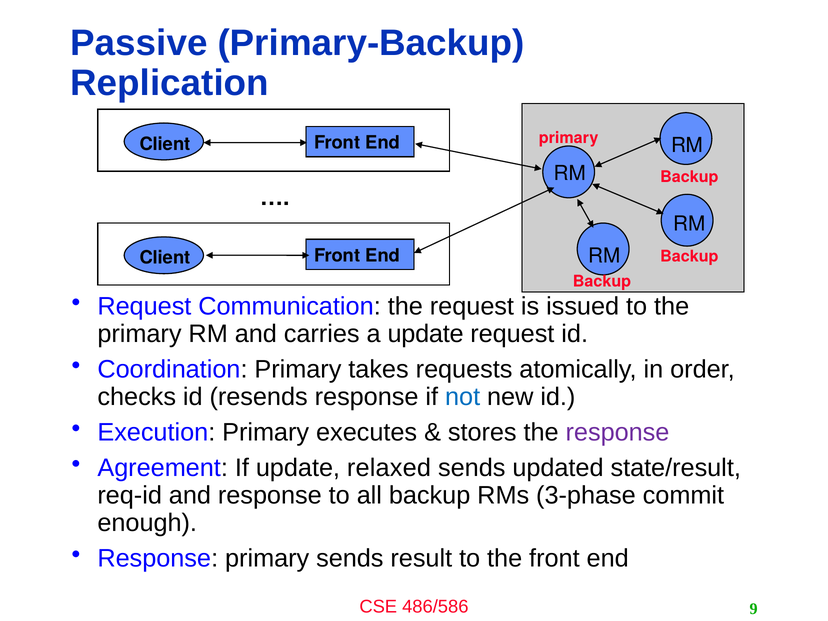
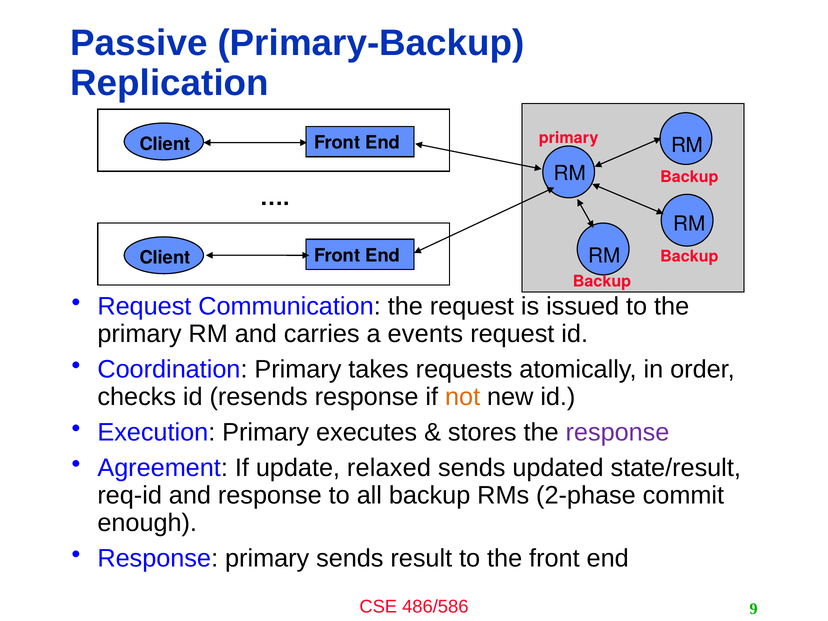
a update: update -> events
not colour: blue -> orange
3-phase: 3-phase -> 2-phase
